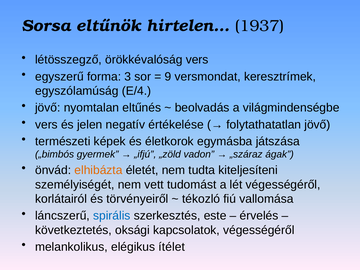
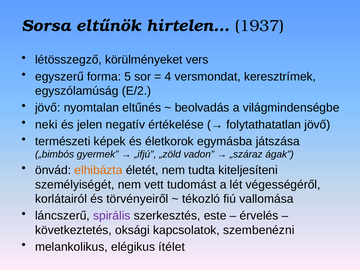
örökkévalóság: örökkévalóság -> körülményeket
3: 3 -> 5
9: 9 -> 4
E/4: E/4 -> E/2
vers at (46, 125): vers -> neki
spirális colour: blue -> purple
kapcsolatok végességéről: végességéről -> szembenézni
